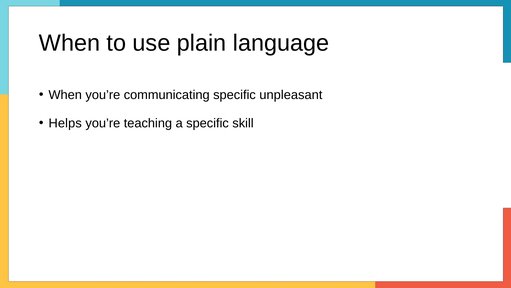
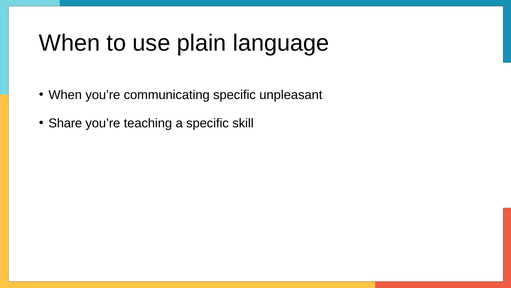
Helps: Helps -> Share
